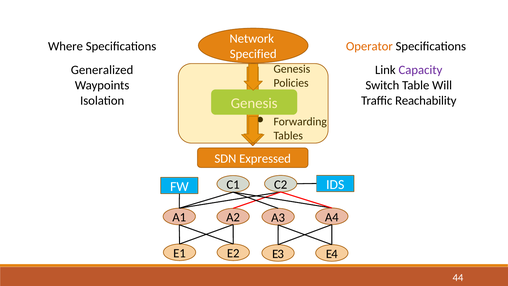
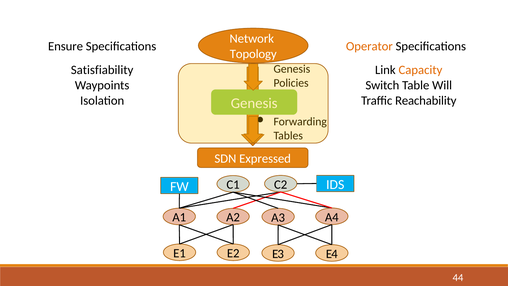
Where: Where -> Ensure
Specified: Specified -> Topology
Generalized: Generalized -> Satisfiability
Capacity colour: purple -> orange
